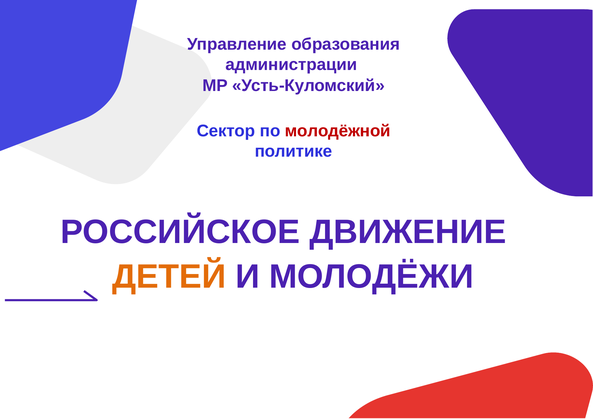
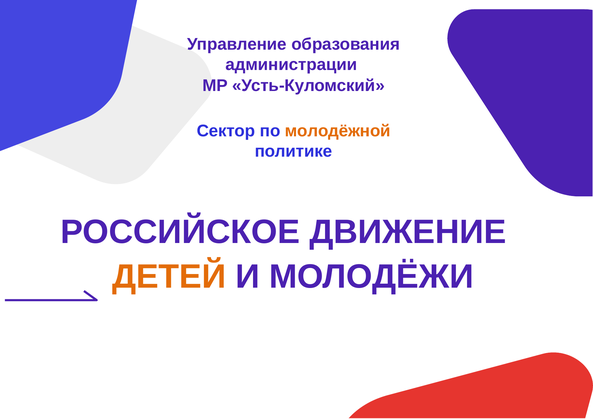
молодёжной colour: red -> orange
